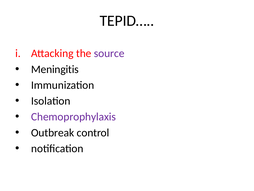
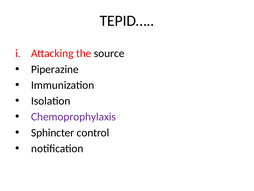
source colour: purple -> black
Meningitis: Meningitis -> Piperazine
Outbreak: Outbreak -> Sphincter
